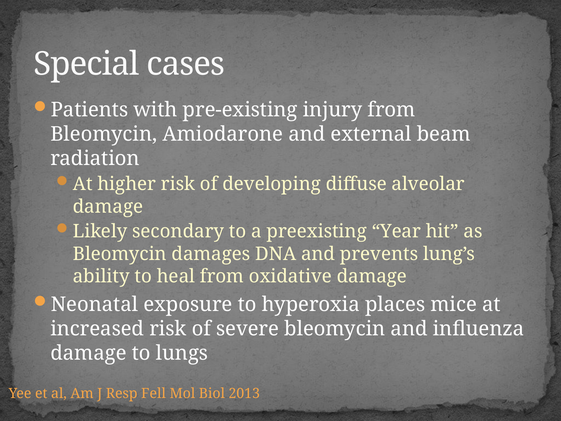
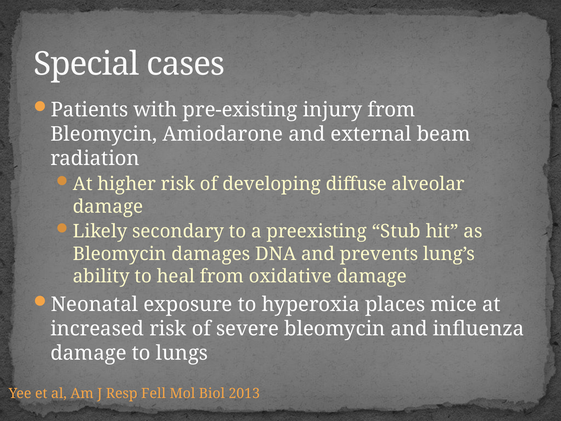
Year: Year -> Stub
